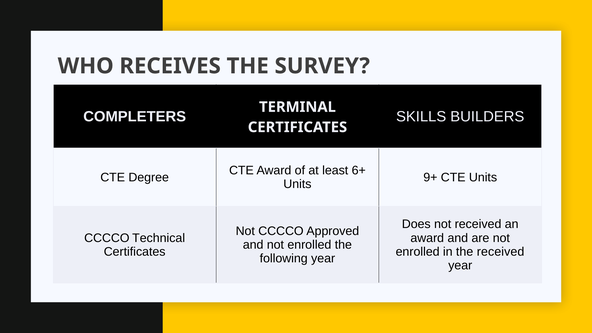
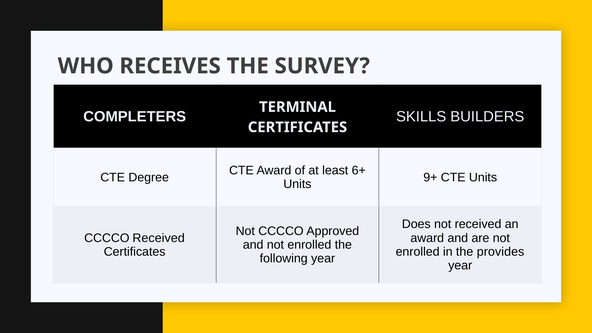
CCCCO Technical: Technical -> Received
the received: received -> provides
